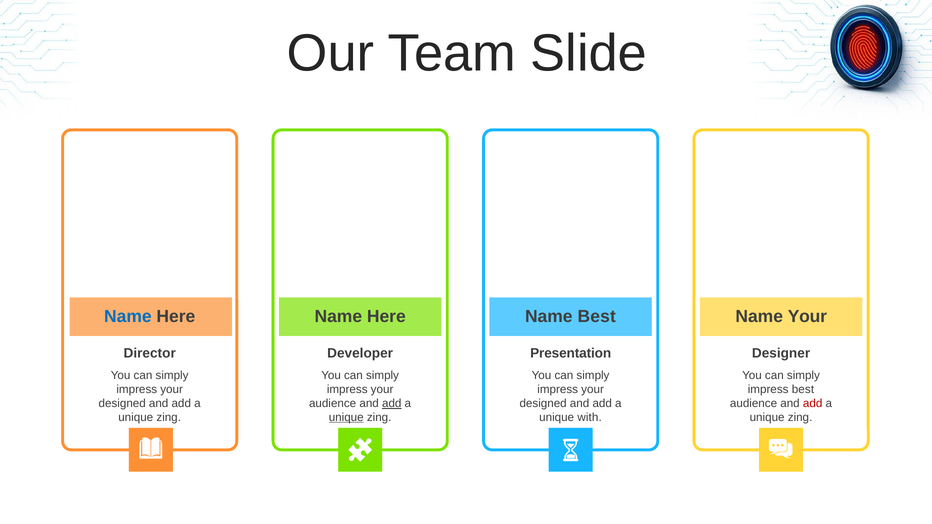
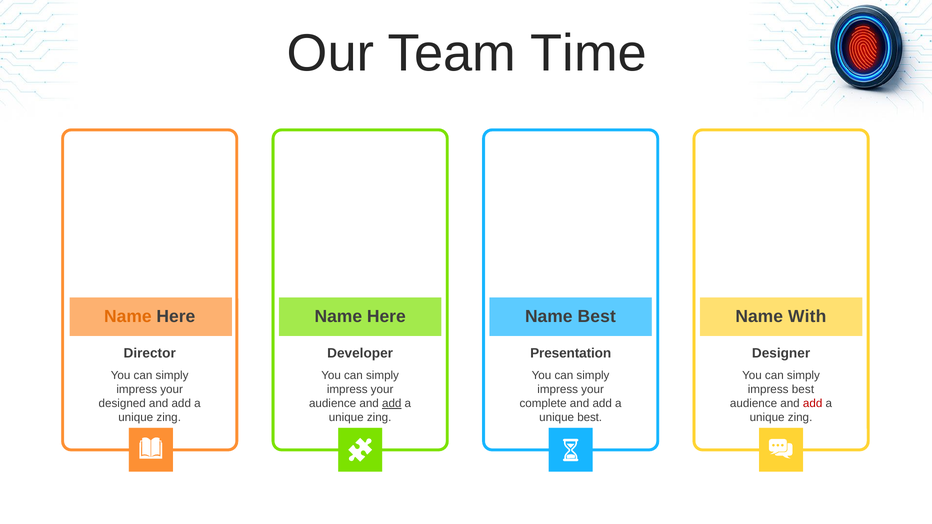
Slide: Slide -> Time
Name at (128, 317) colour: blue -> orange
Name Your: Your -> With
designed at (543, 404): designed -> complete
unique at (346, 418) underline: present -> none
unique with: with -> best
